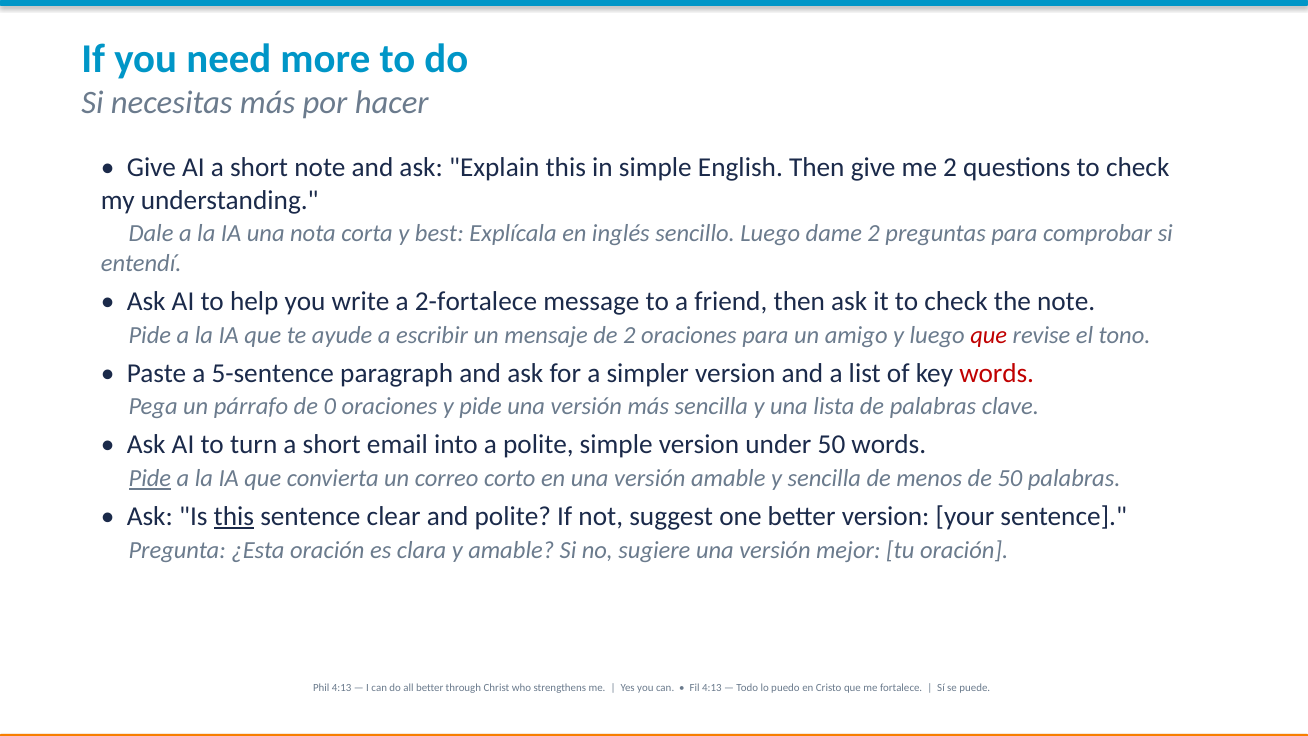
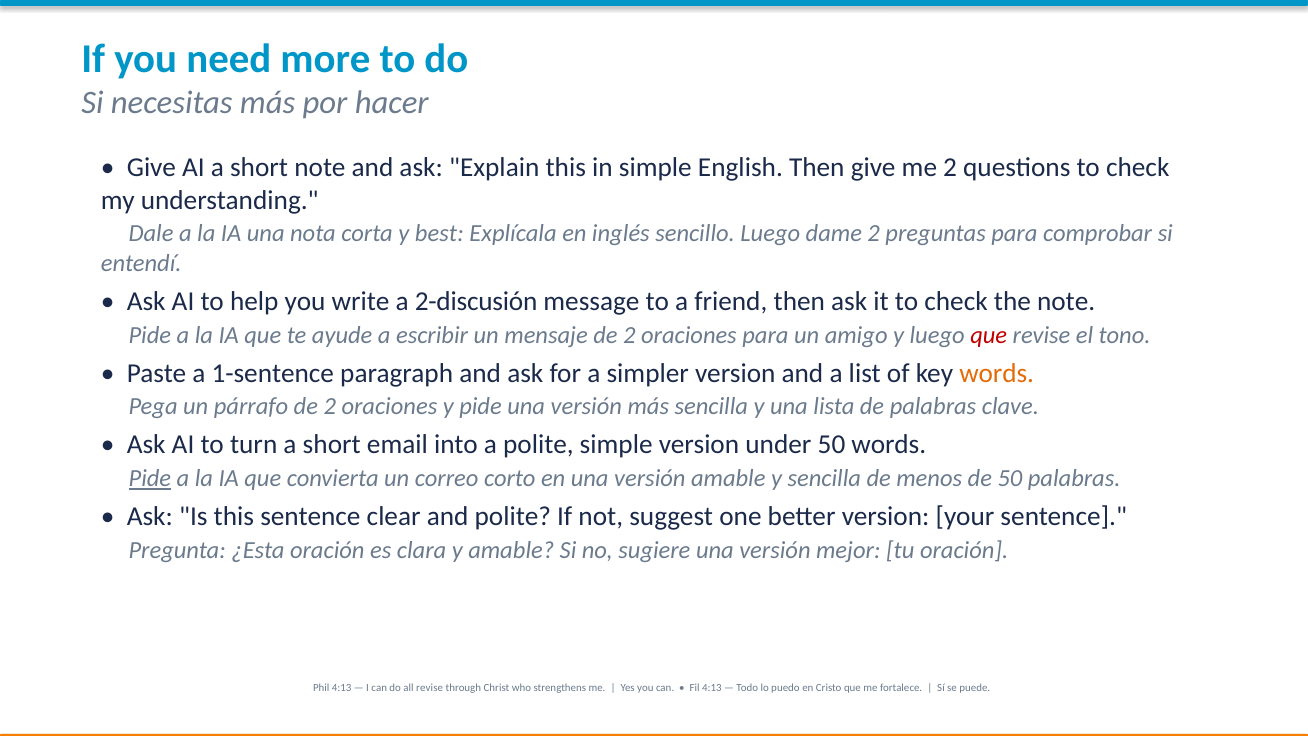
2-fortalece: 2-fortalece -> 2-discusión
5-sentence: 5-sentence -> 1-sentence
words at (997, 373) colour: red -> orange
párrafo de 0: 0 -> 2
this at (234, 516) underline: present -> none
all better: better -> revise
